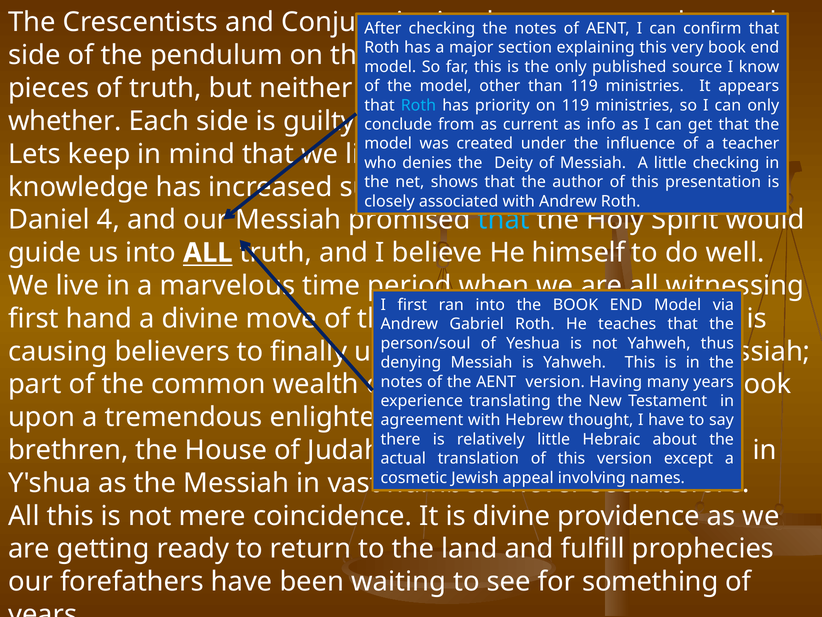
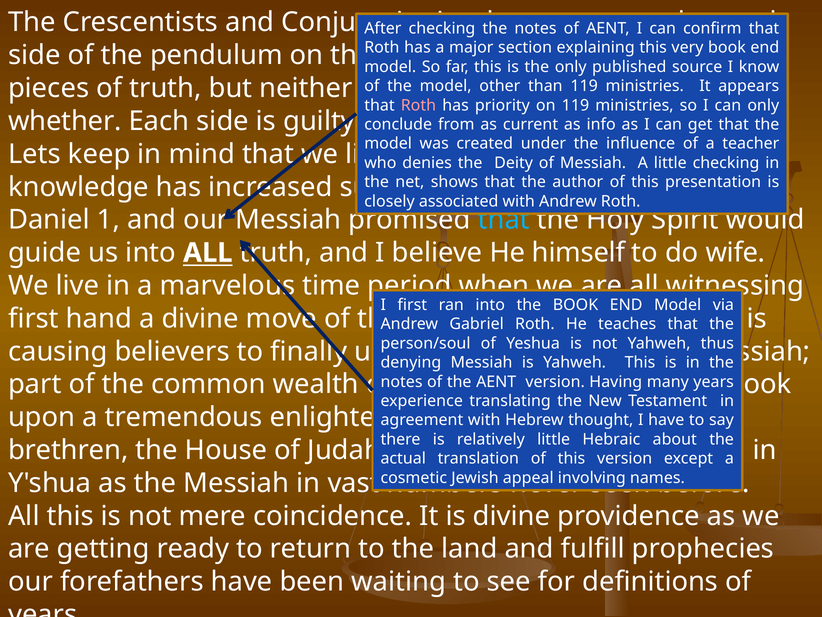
Roth at (418, 105) colour: light blue -> pink
4: 4 -> 1
well: well -> wife
something: something -> definitions
